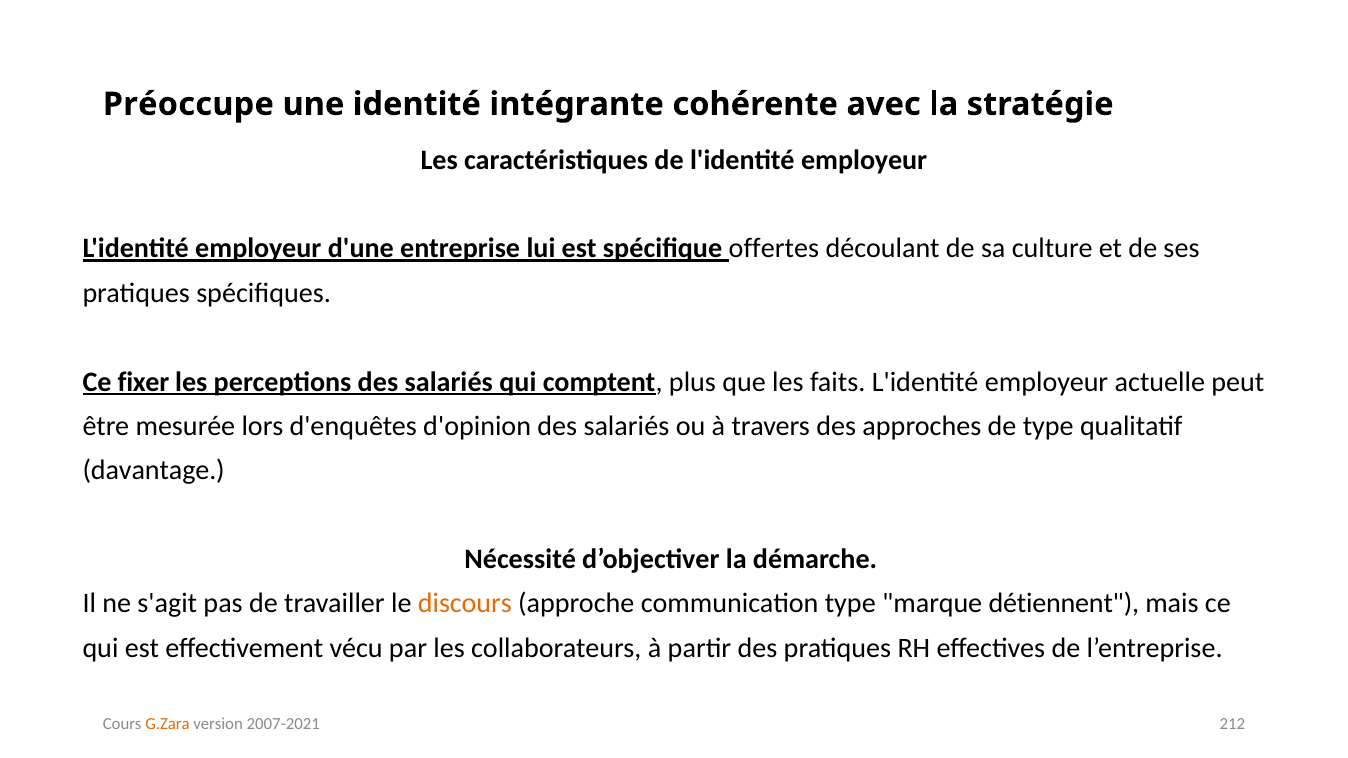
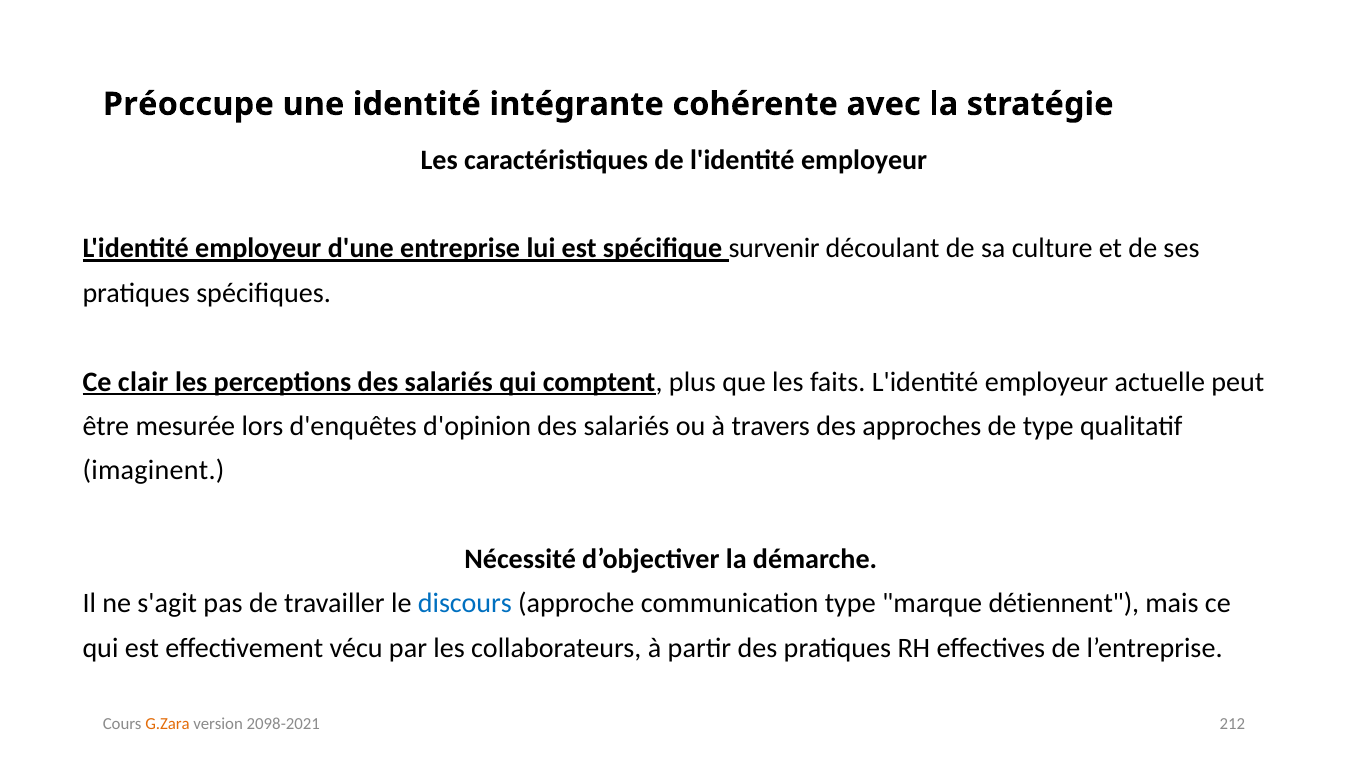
offertes: offertes -> survenir
fixer: fixer -> clair
davantage: davantage -> imaginent
discours colour: orange -> blue
2007-2021: 2007-2021 -> 2098-2021
